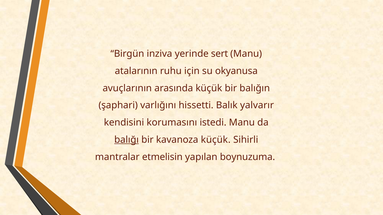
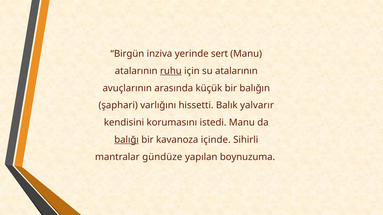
ruhu underline: none -> present
su okyanusa: okyanusa -> atalarının
kavanoza küçük: küçük -> içinde
etmelisin: etmelisin -> gündüze
